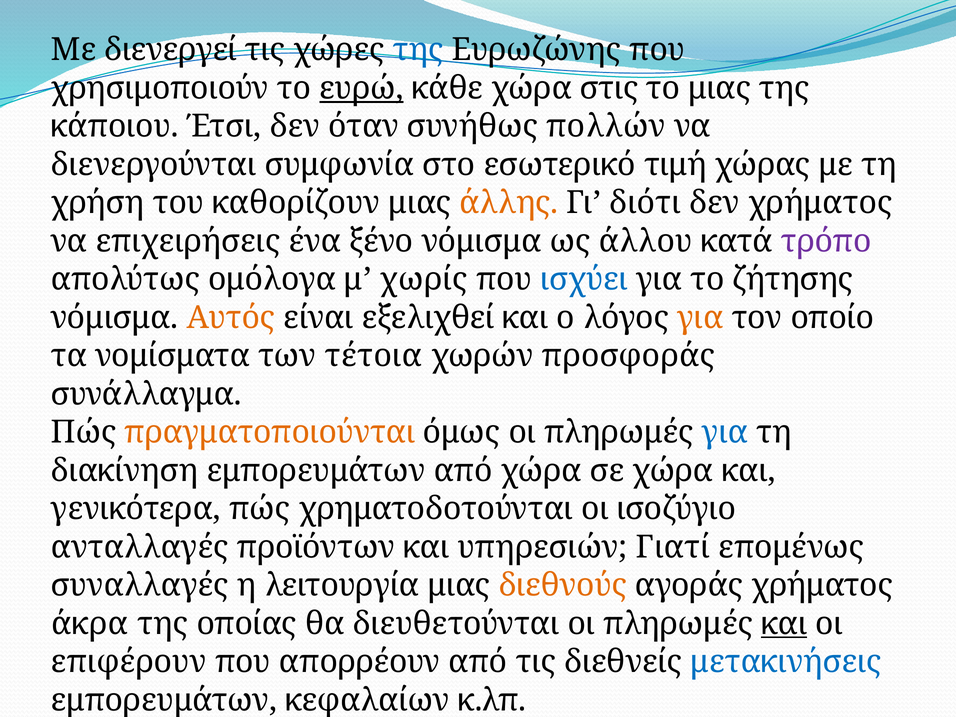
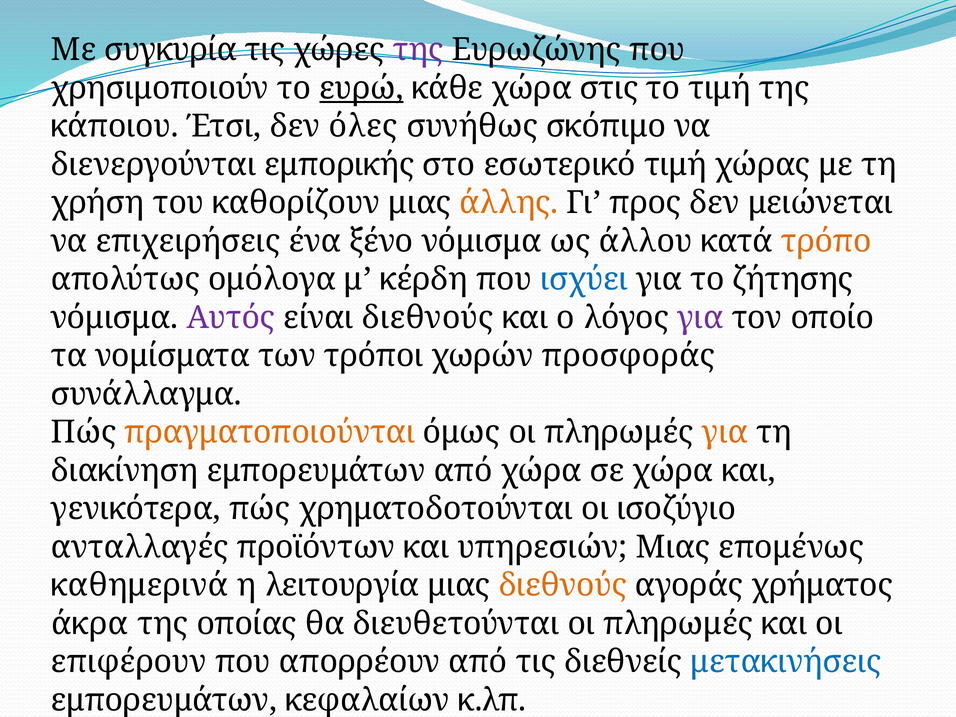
διενεργεί: διενεργεί -> συγκυρία
της at (418, 50) colour: blue -> purple
το μιας: μιας -> τιμή
όταν: όταν -> όλες
πολλών: πολλών -> σκόπιμο
συμφωνία: συμφωνία -> εμπορικής
διότι: διότι -> προς
δεν χρήματος: χρήματος -> μειώνεται
τρόπο colour: purple -> orange
χωρίς: χωρίς -> κέρδη
Αυτός colour: orange -> purple
είναι εξελιχθεί: εξελιχθεί -> διεθνούς
για at (700, 318) colour: orange -> purple
τέτοια: τέτοια -> τρόποι
για at (725, 432) colour: blue -> orange
υπηρεσιών Γιατί: Γιατί -> Μιας
συναλλαγές: συναλλαγές -> καθημερινά
και at (784, 624) underline: present -> none
